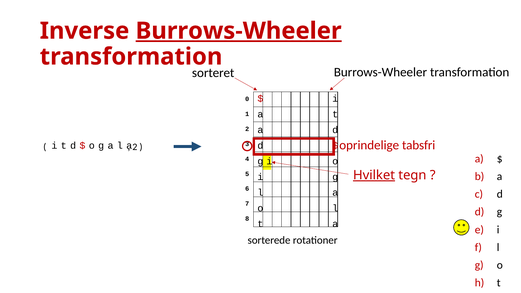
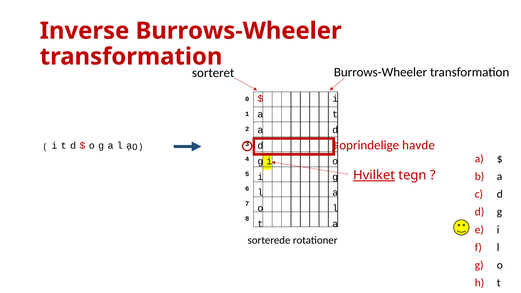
Burrows-Wheeler at (239, 31) underline: present -> none
tabsfri: tabsfri -> havde
2 at (135, 147): 2 -> 0
